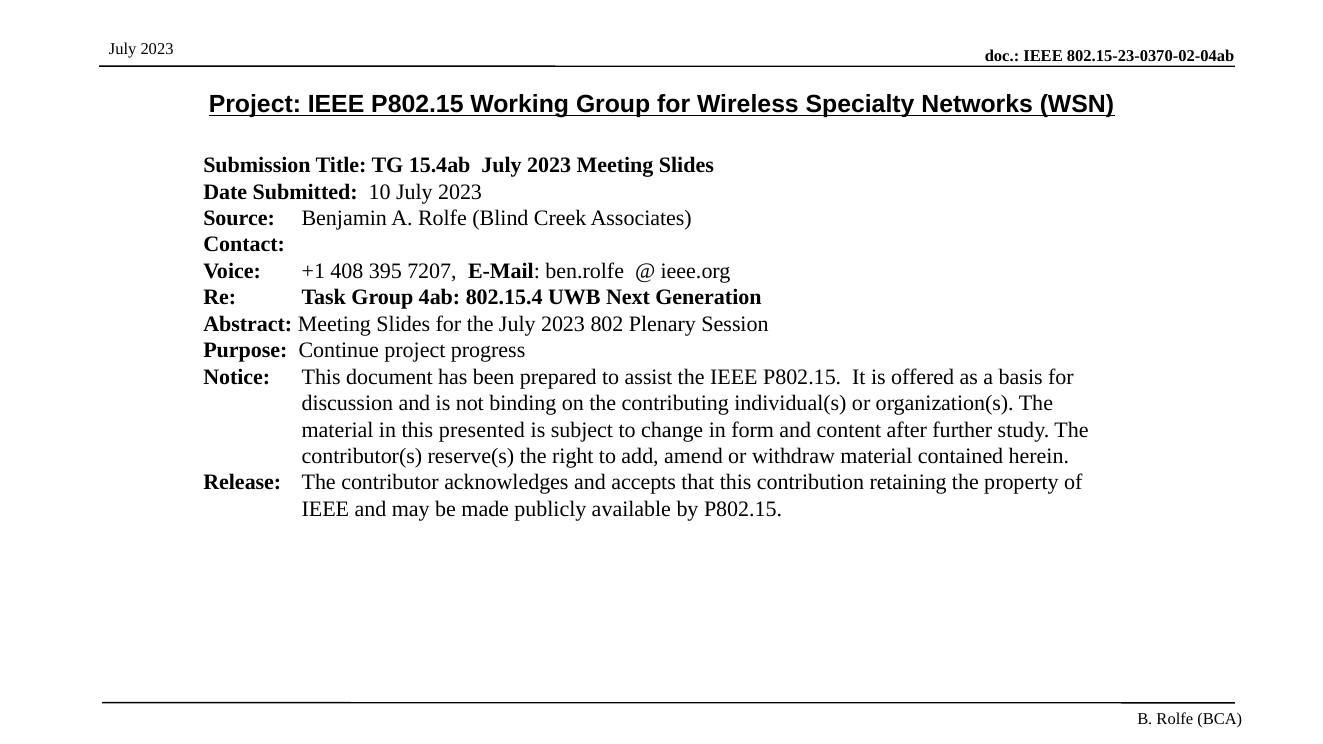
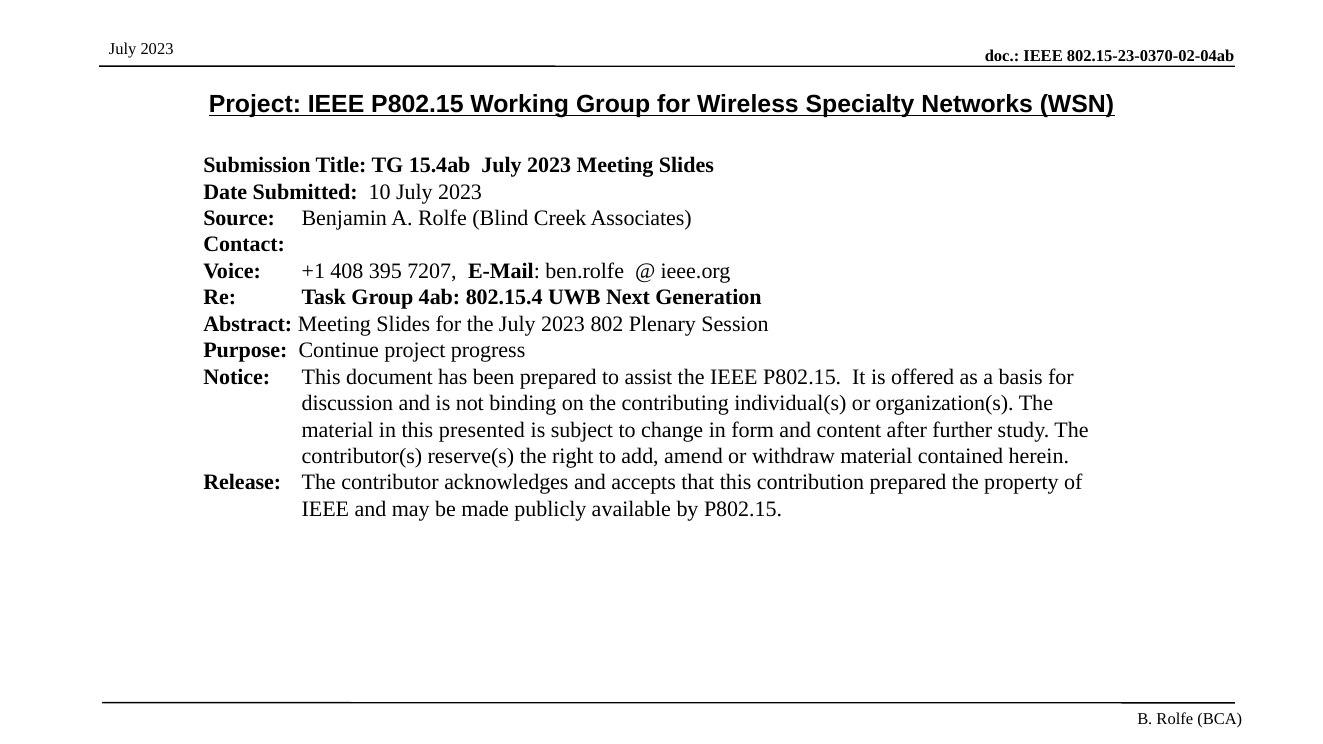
contribution retaining: retaining -> prepared
